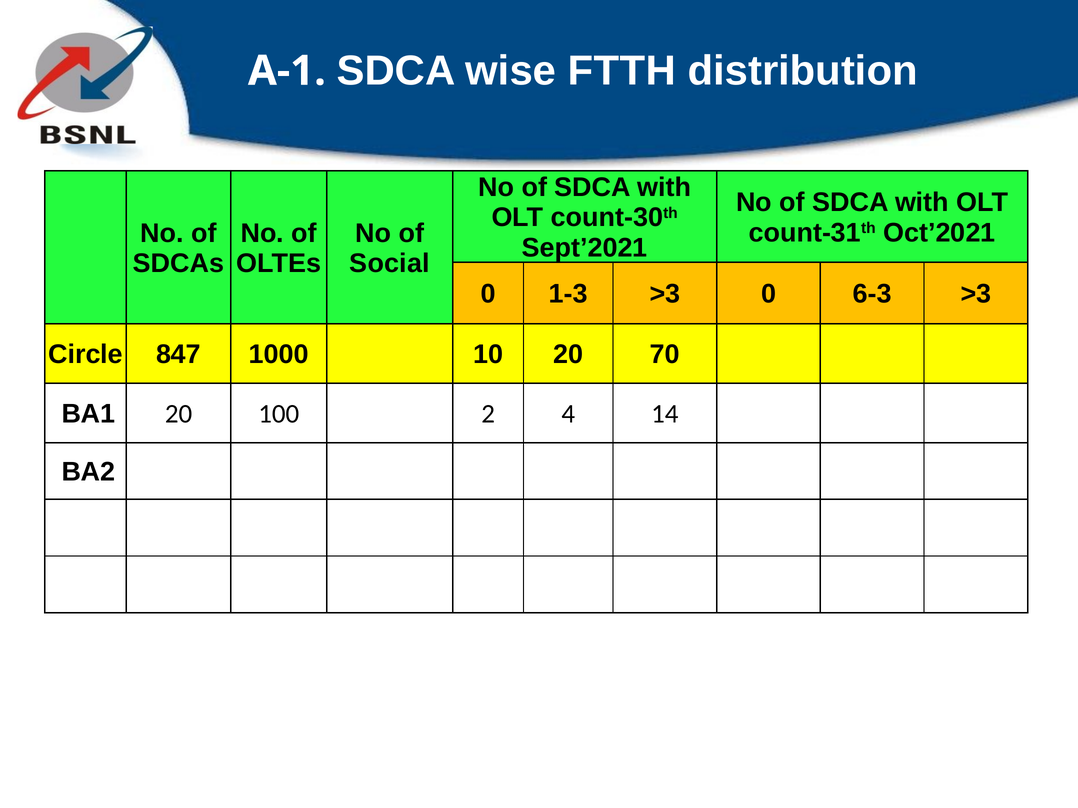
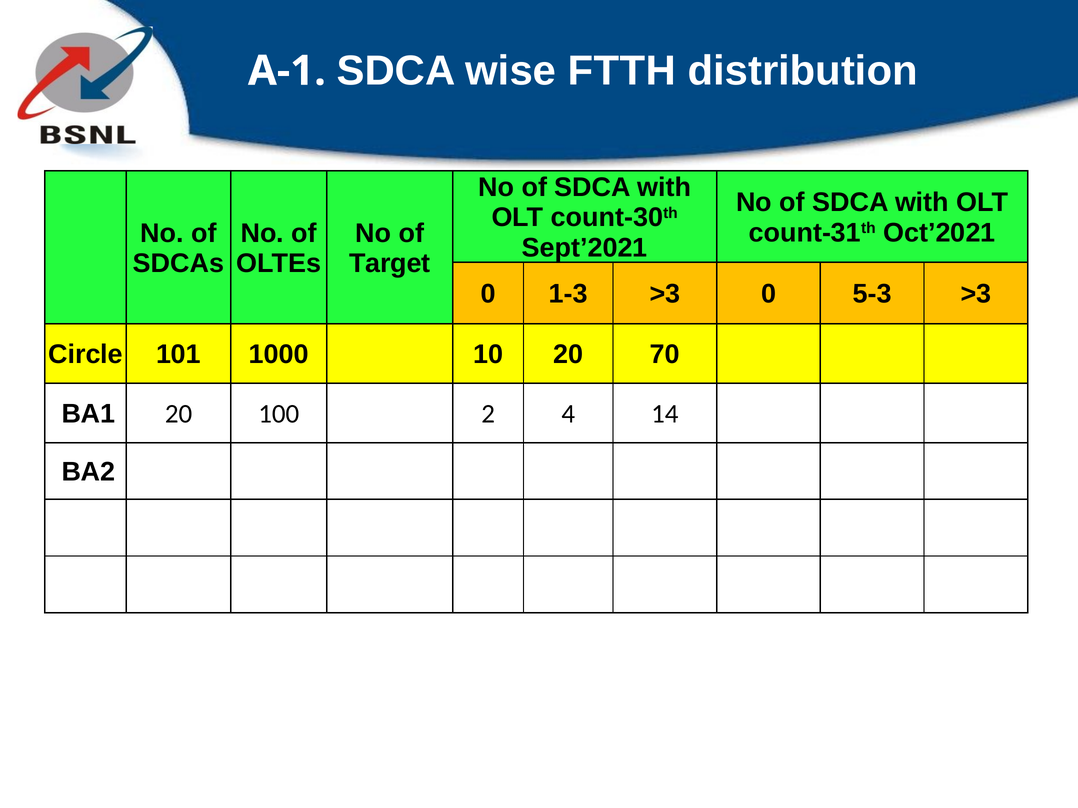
Social: Social -> Target
6-3: 6-3 -> 5-3
847: 847 -> 101
